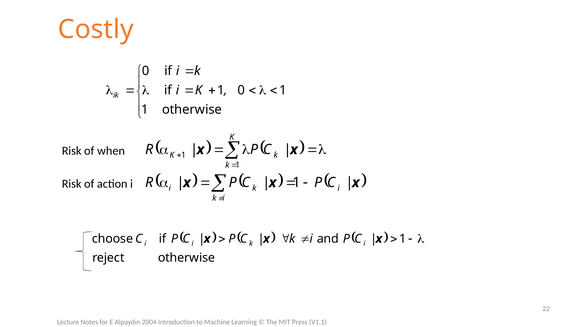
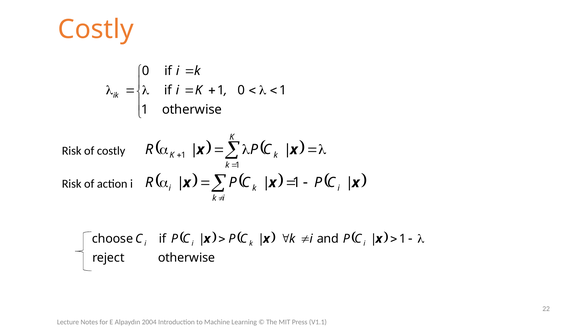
of when: when -> costly
